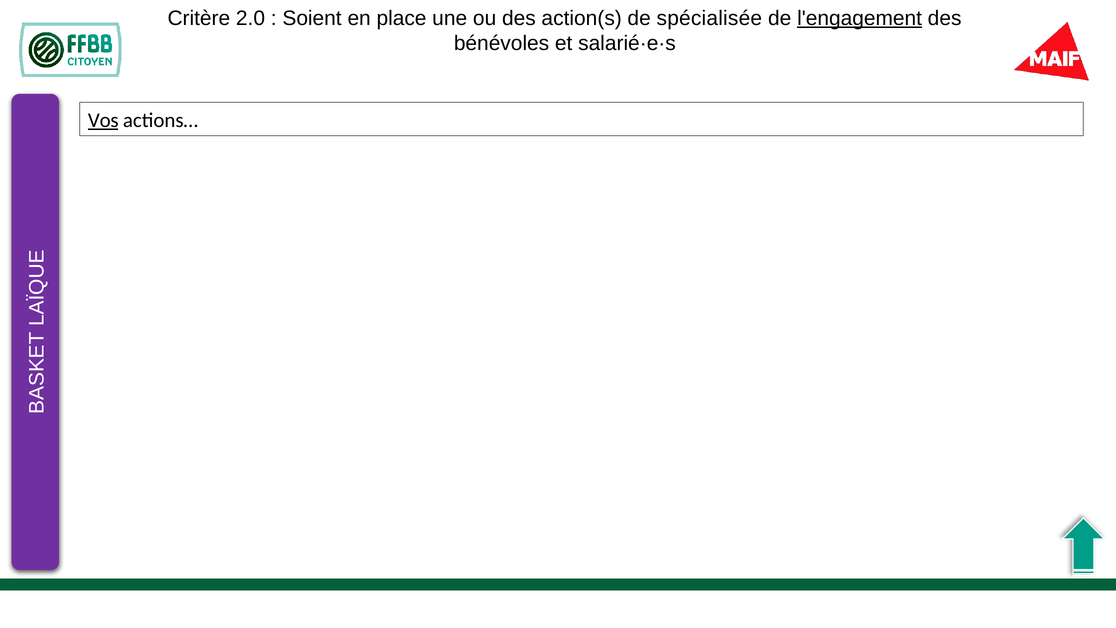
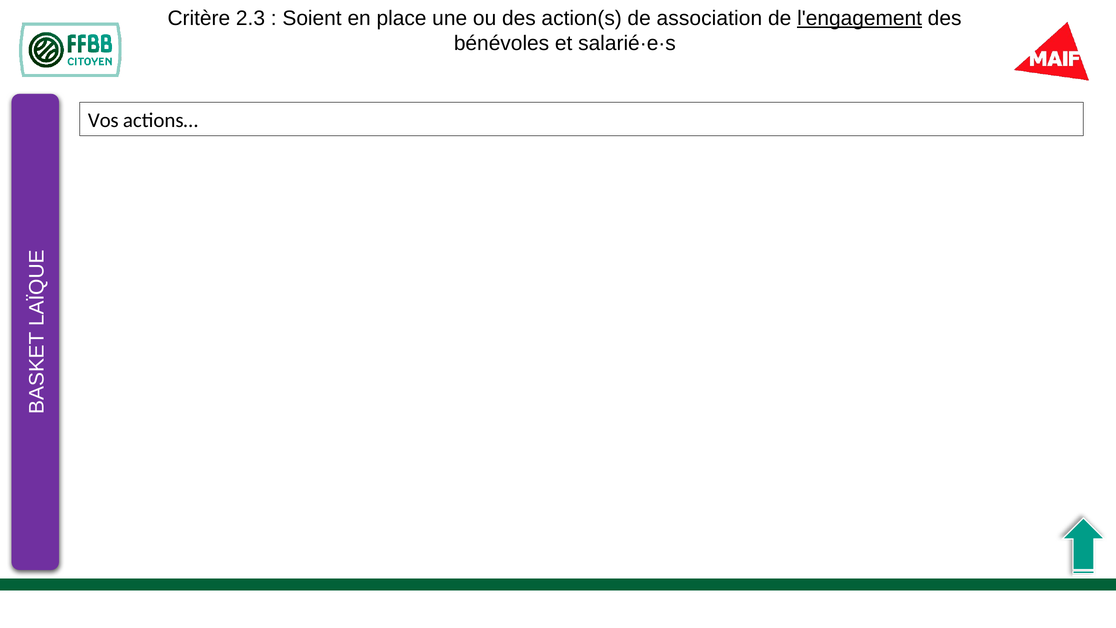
2.0: 2.0 -> 2.3
spécialisée: spécialisée -> association
Vos underline: present -> none
